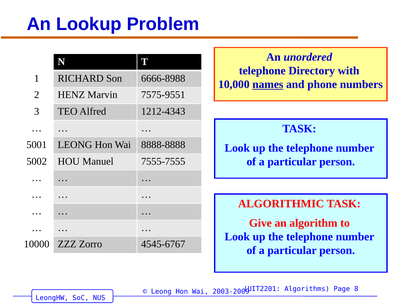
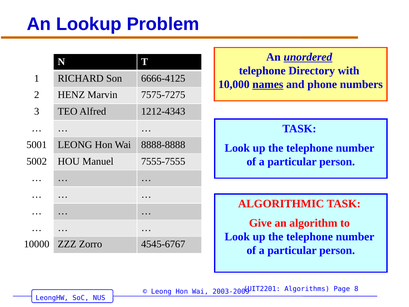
unordered underline: none -> present
6666-8988: 6666-8988 -> 6666-4125
7575-9551: 7575-9551 -> 7575-7275
